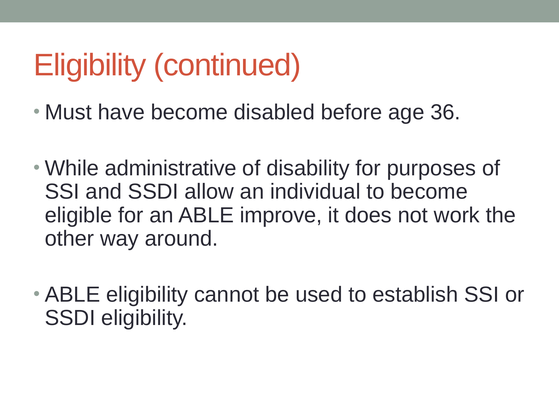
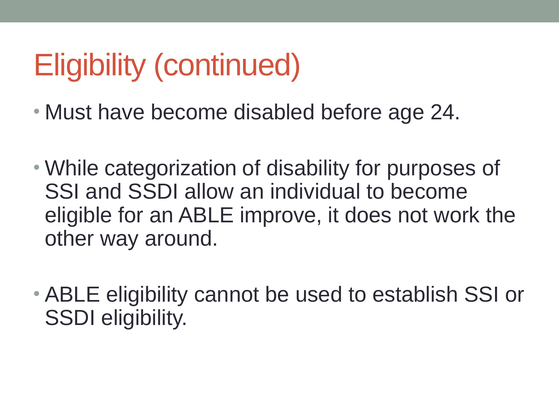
36: 36 -> 24
administrative: administrative -> categorization
